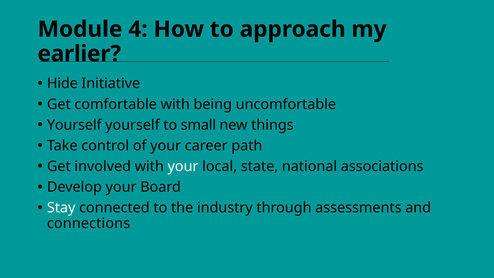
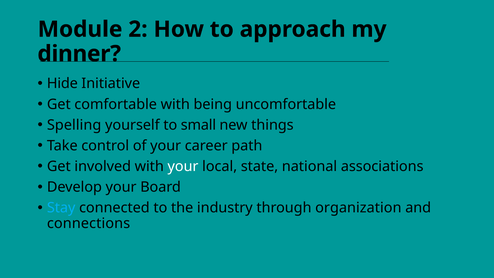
4: 4 -> 2
earlier: earlier -> dinner
Yourself at (74, 125): Yourself -> Spelling
Stay colour: white -> light blue
assessments: assessments -> organization
